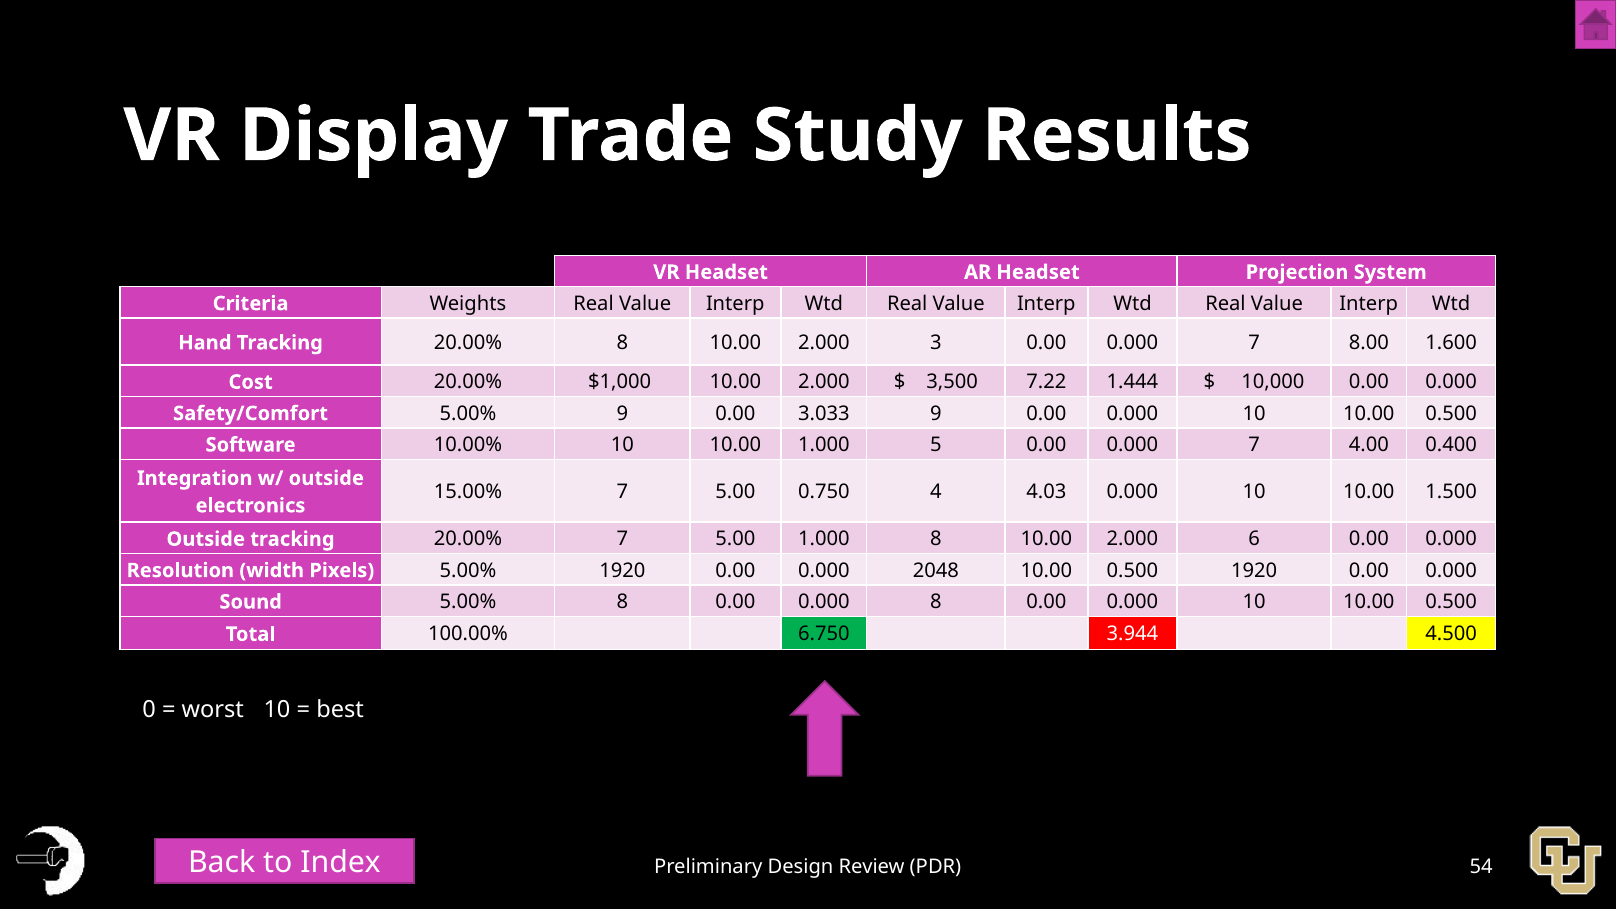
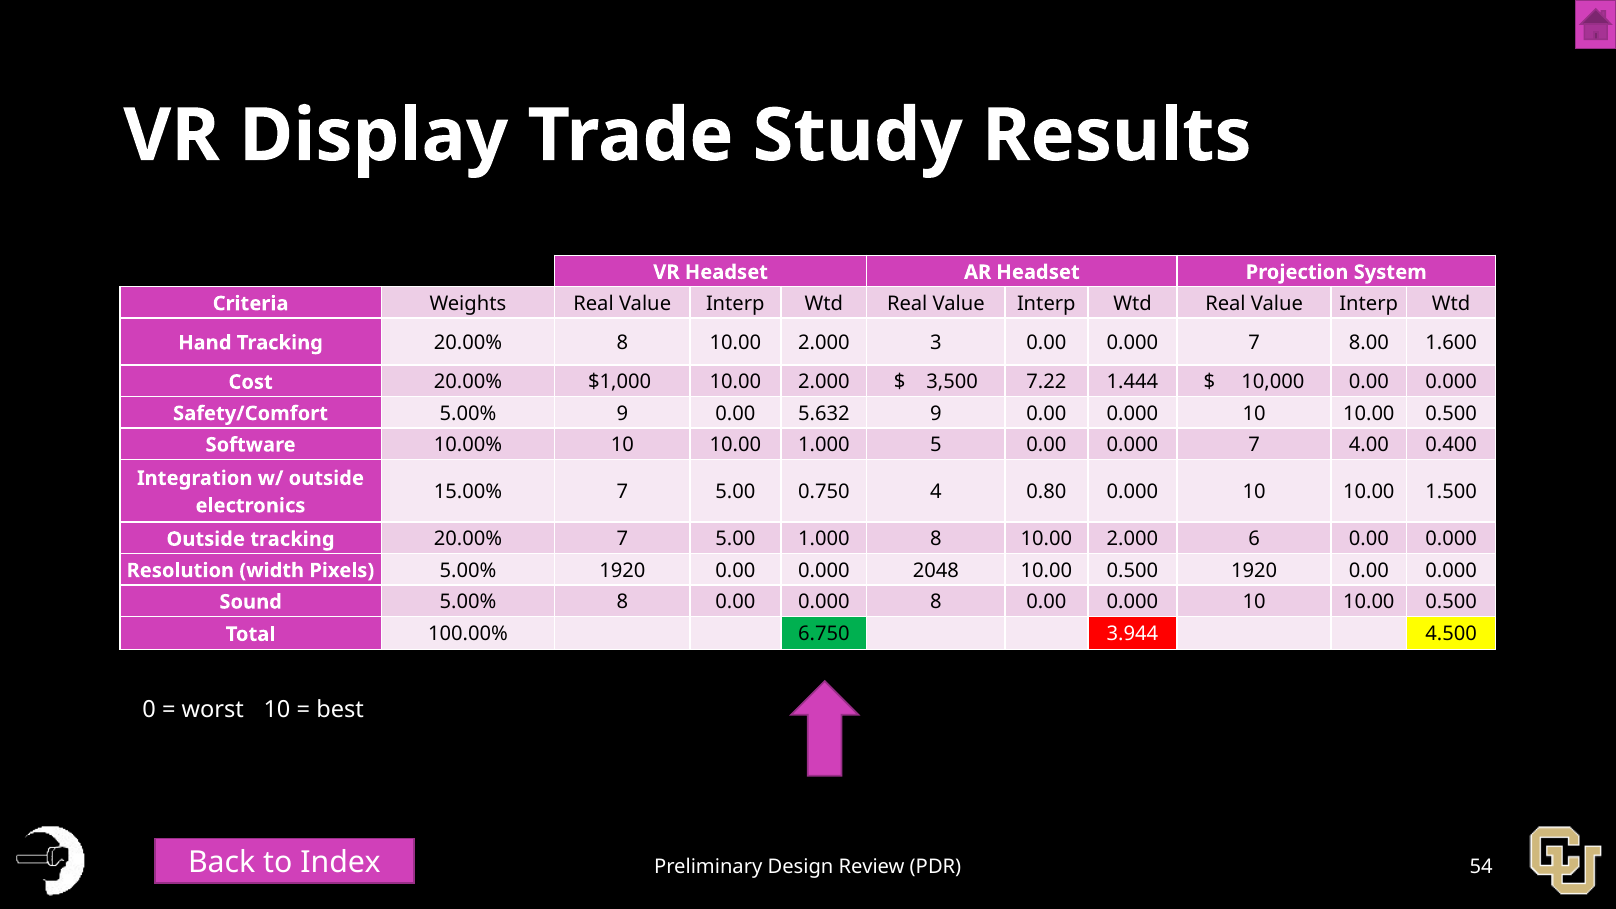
3.033: 3.033 -> 5.632
4.03: 4.03 -> 0.80
